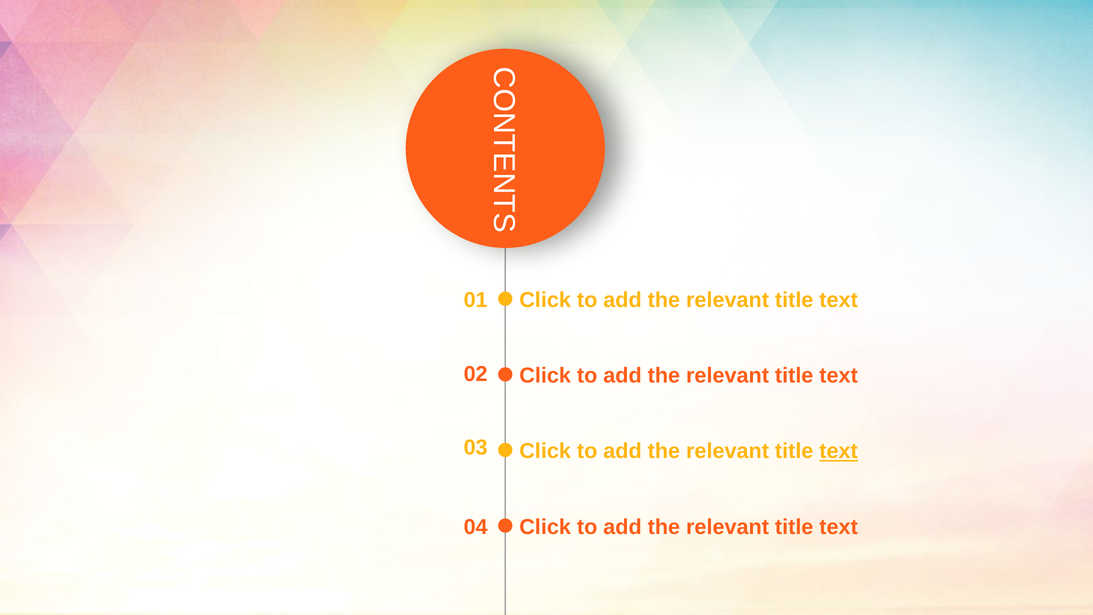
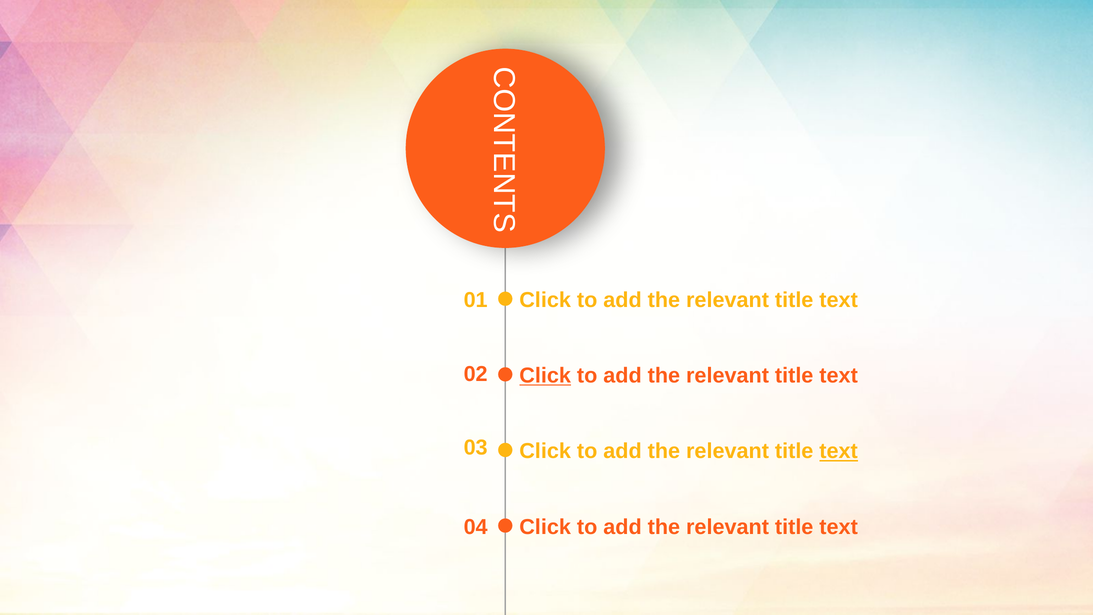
Click at (545, 376) underline: none -> present
